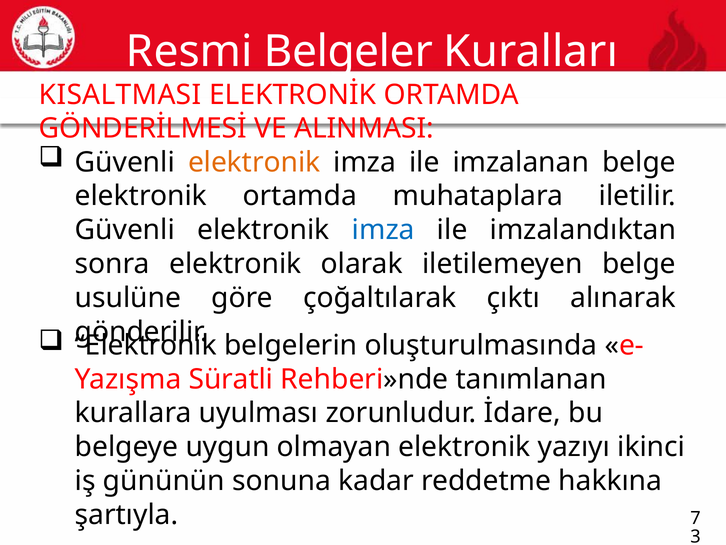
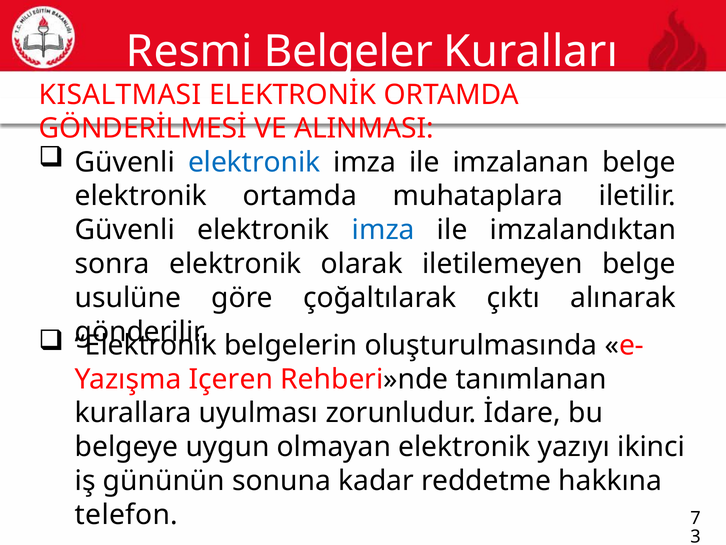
elektronik at (254, 162) colour: orange -> blue
Süratli: Süratli -> Içeren
şartıyla: şartıyla -> telefon
